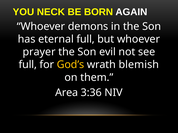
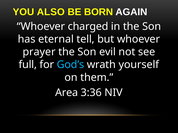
NECK: NECK -> ALSO
demons: demons -> charged
eternal full: full -> tell
God’s colour: yellow -> light blue
blemish: blemish -> yourself
